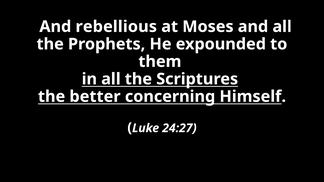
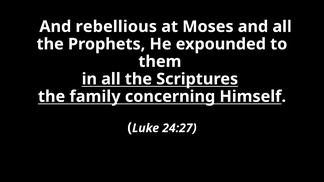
better: better -> family
